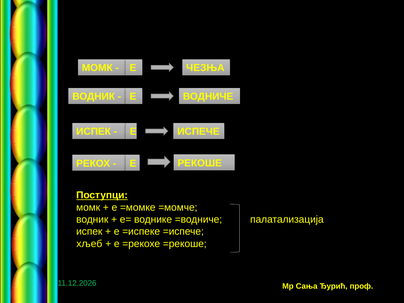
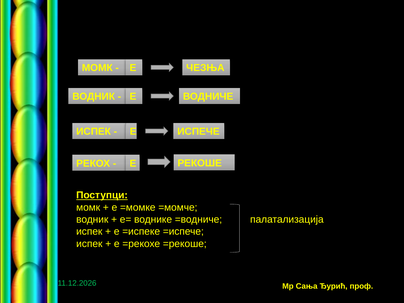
хљеб at (89, 244): хљеб -> испек
